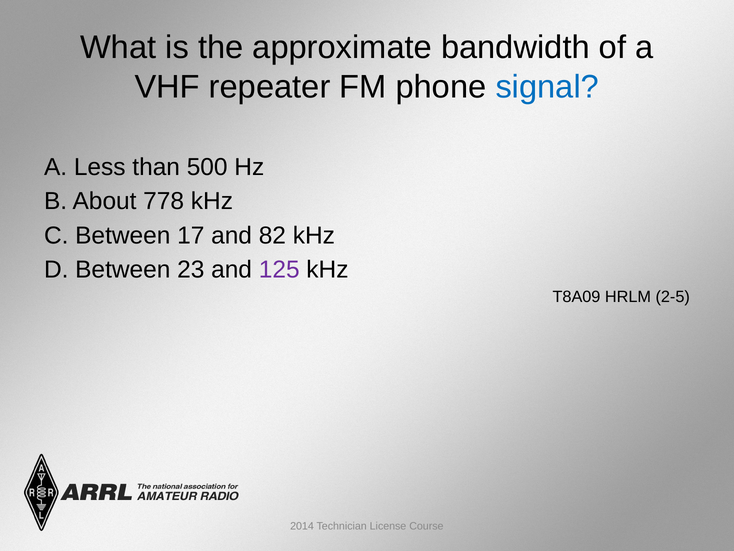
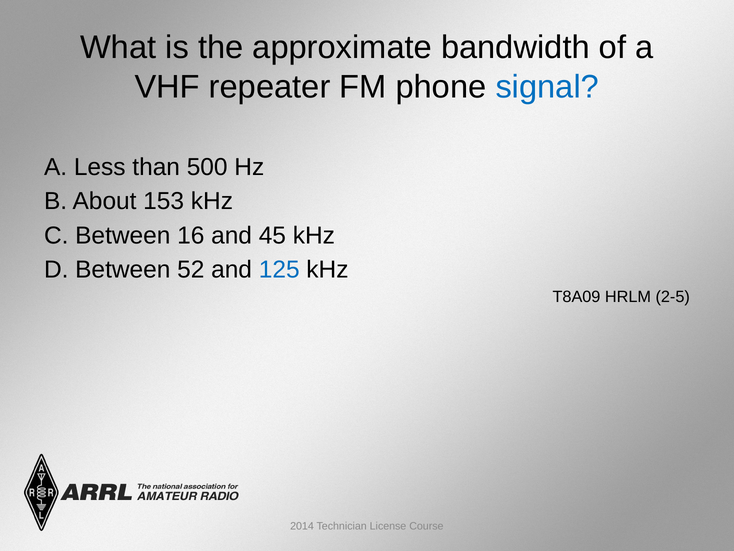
778: 778 -> 153
17: 17 -> 16
82: 82 -> 45
23: 23 -> 52
125 colour: purple -> blue
